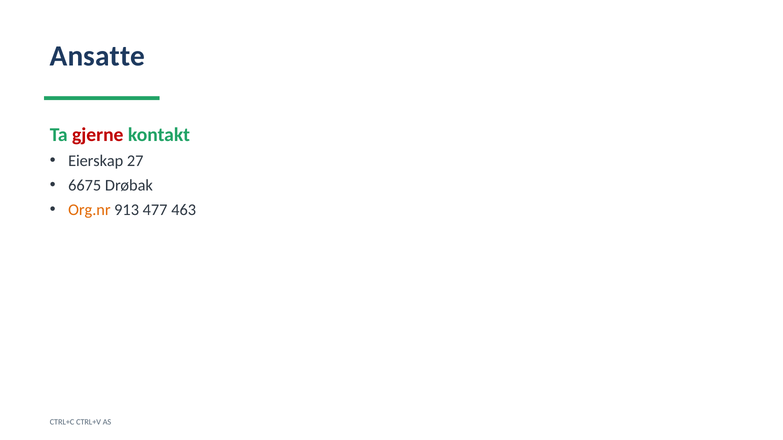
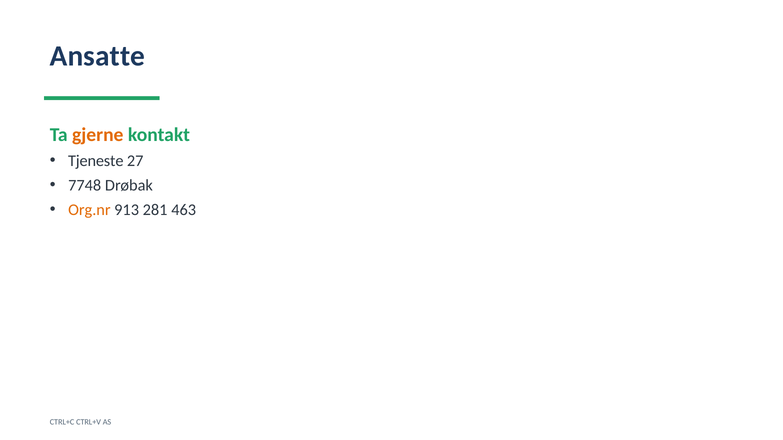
gjerne colour: red -> orange
Eierskap: Eierskap -> Tjeneste
6675: 6675 -> 7748
477: 477 -> 281
